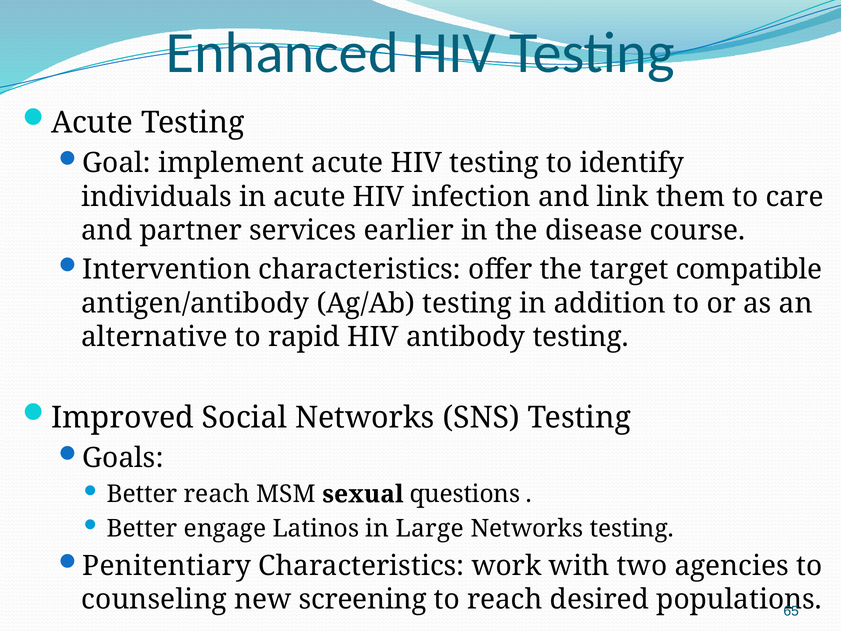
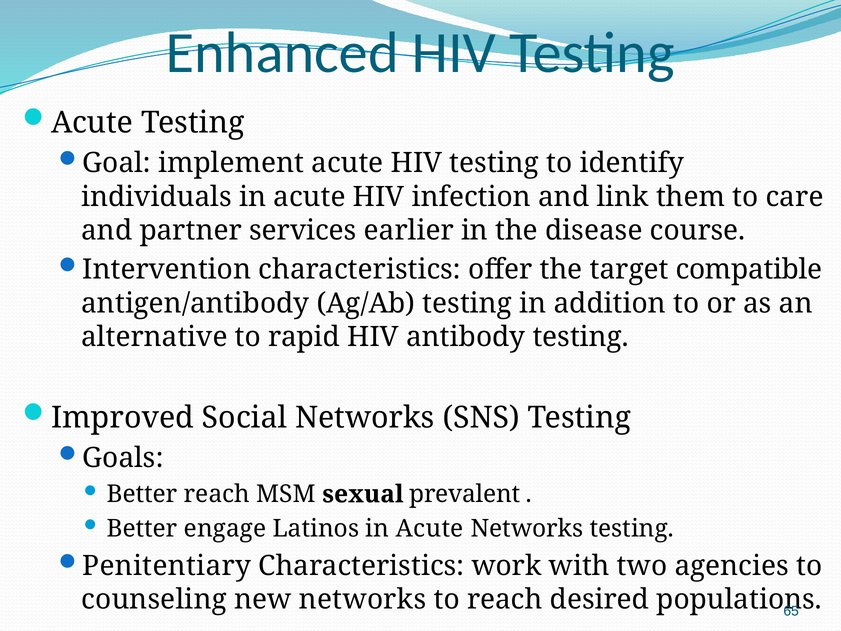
questions: questions -> prevalent
Latinos in Large: Large -> Acute
new screening: screening -> networks
